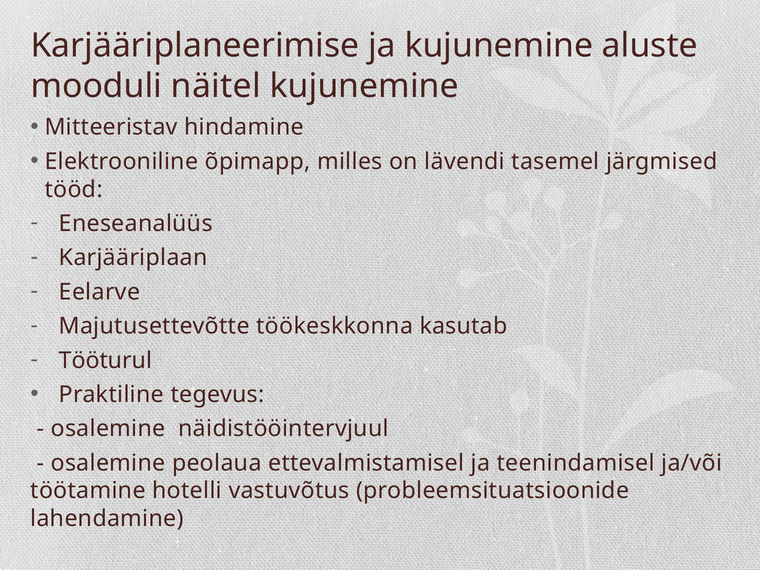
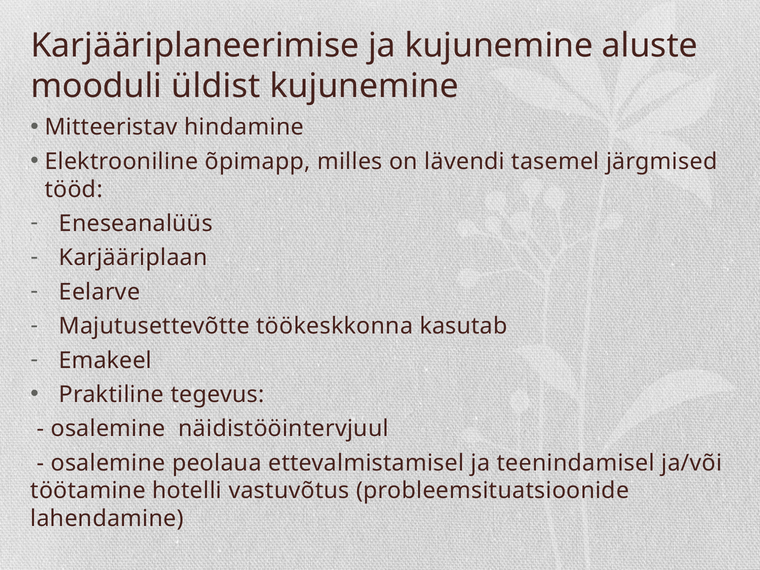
näitel: näitel -> üldist
Tööturul: Tööturul -> Emakeel
